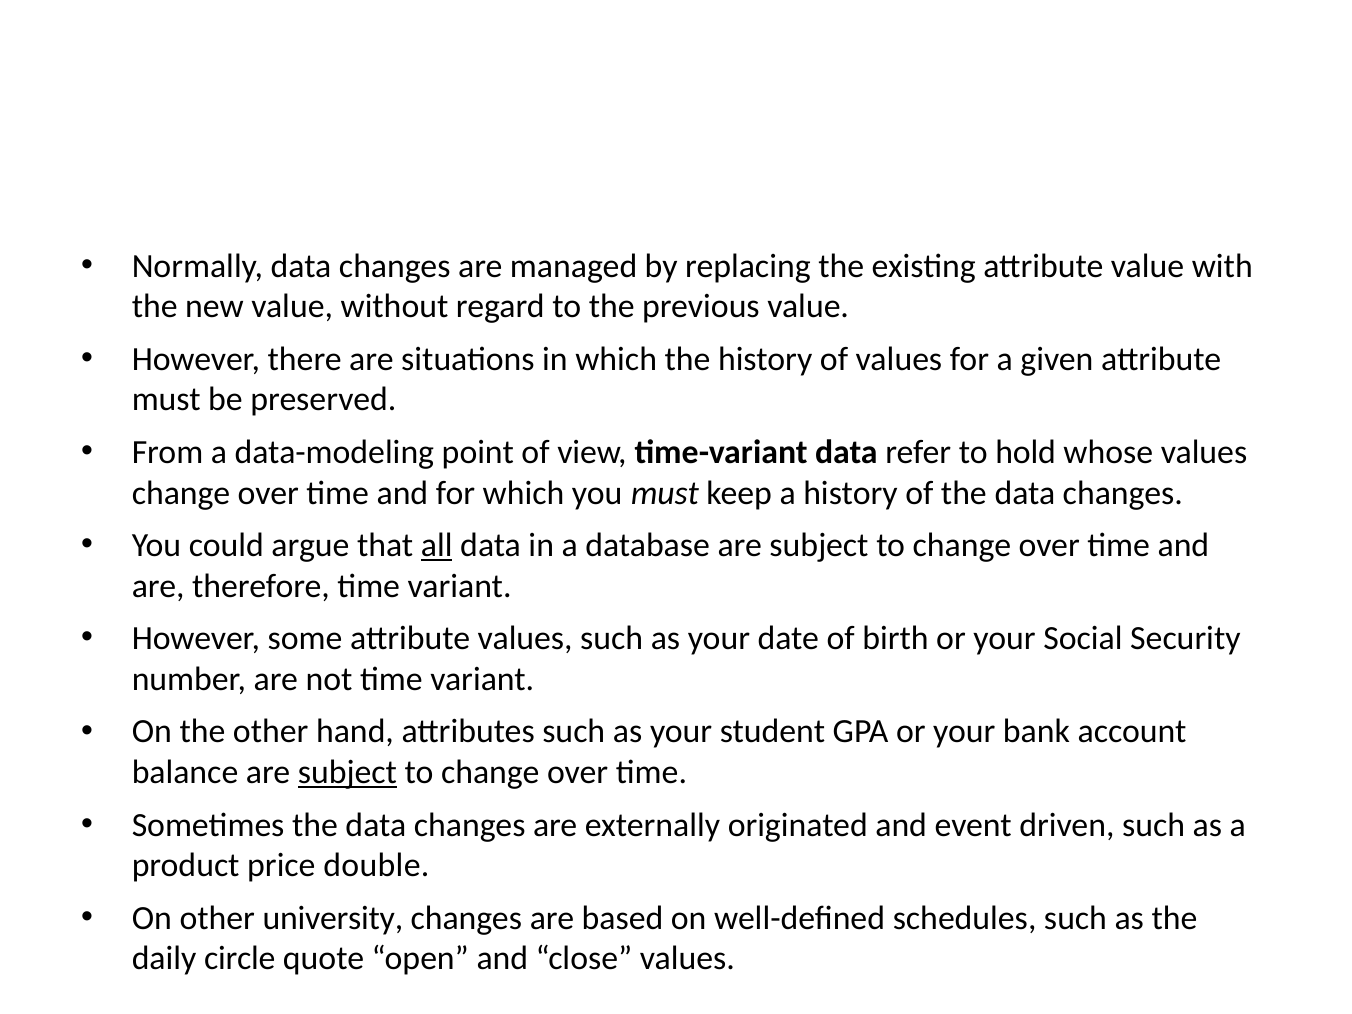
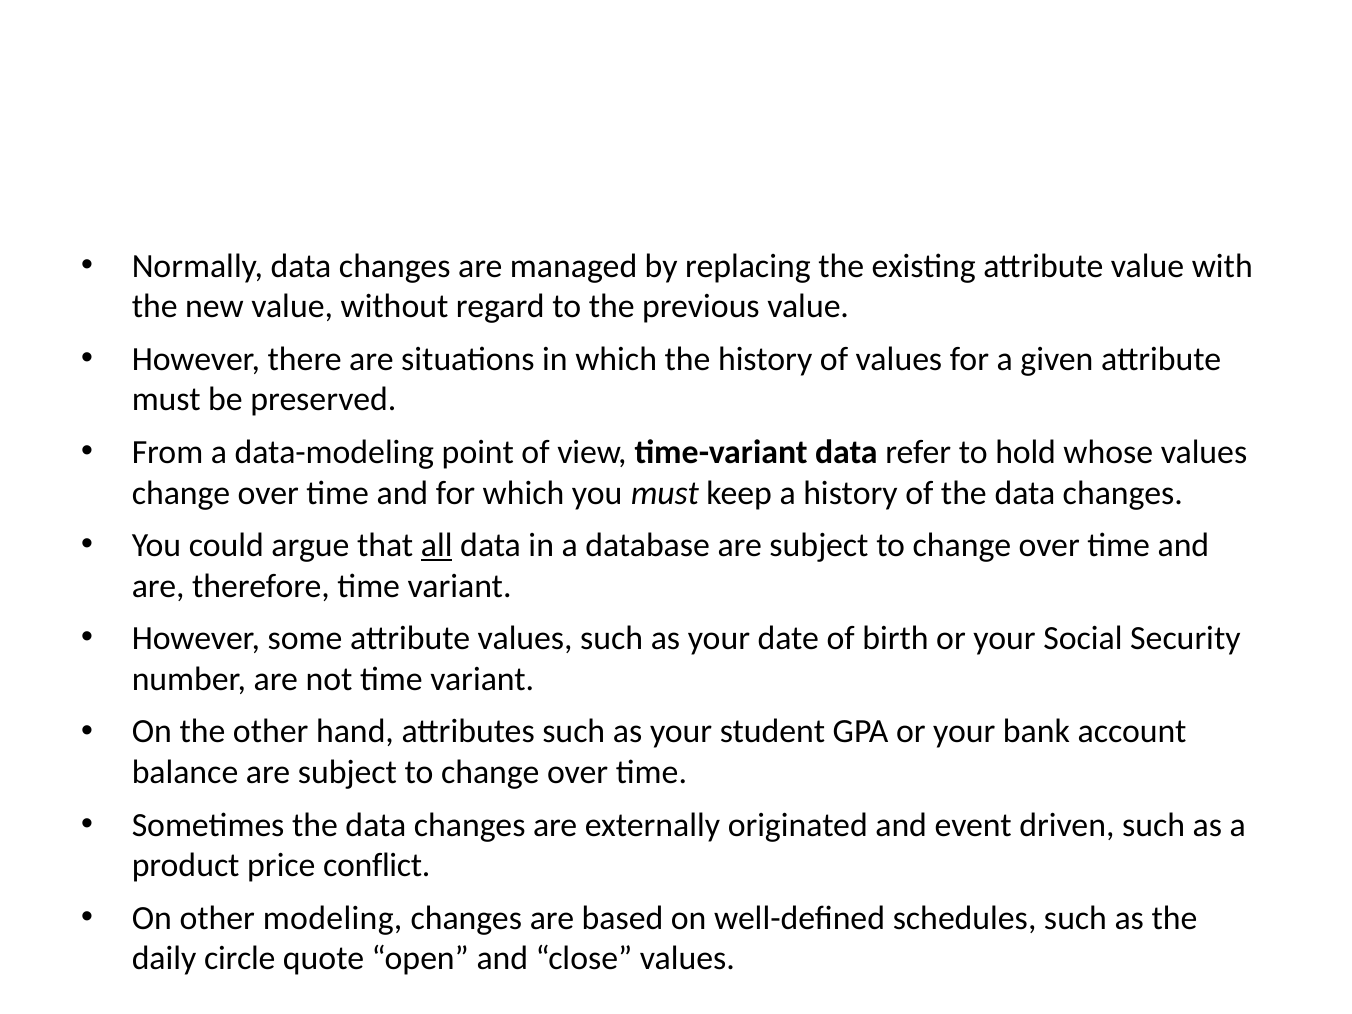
subject at (347, 772) underline: present -> none
double: double -> conflict
university: university -> modeling
